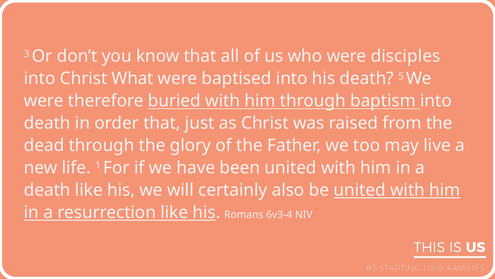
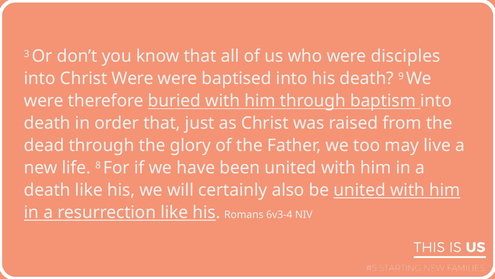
Christ What: What -> Were
5: 5 -> 9
1: 1 -> 8
